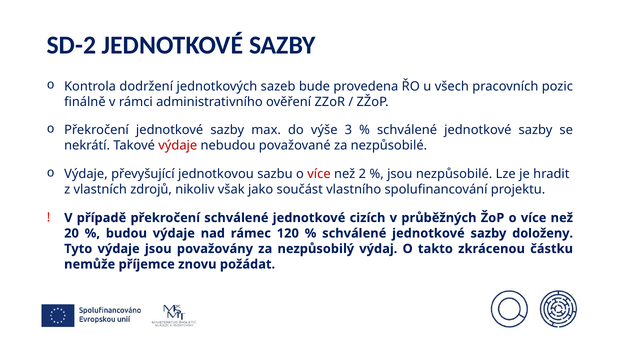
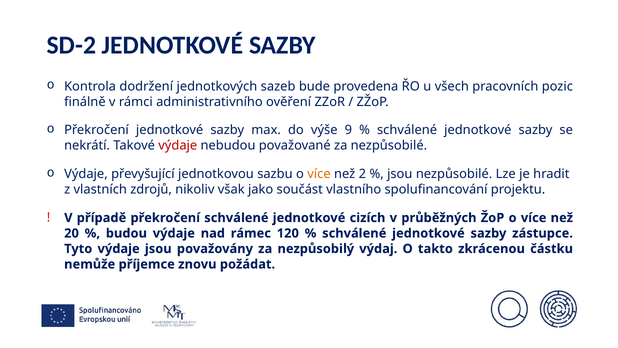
3: 3 -> 9
více at (319, 174) colour: red -> orange
doloženy: doloženy -> zástupce
